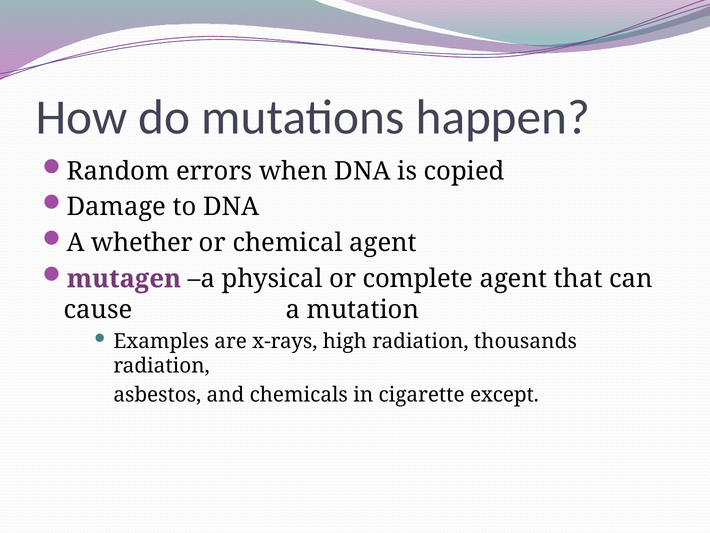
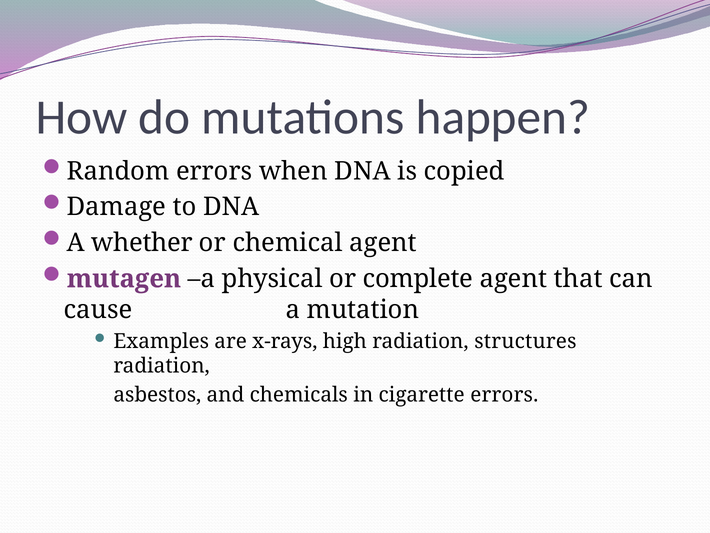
thousands: thousands -> structures
cigarette except: except -> errors
